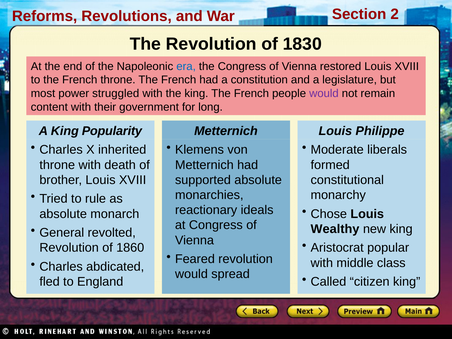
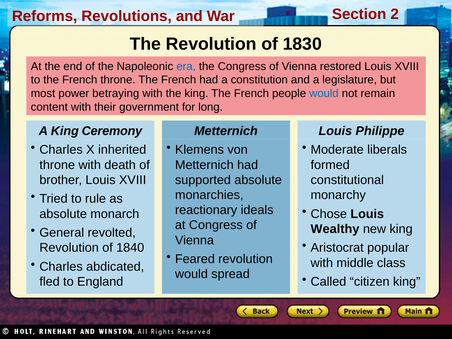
struggled: struggled -> betraying
would at (324, 93) colour: purple -> blue
Popularity: Popularity -> Ceremony
1860: 1860 -> 1840
